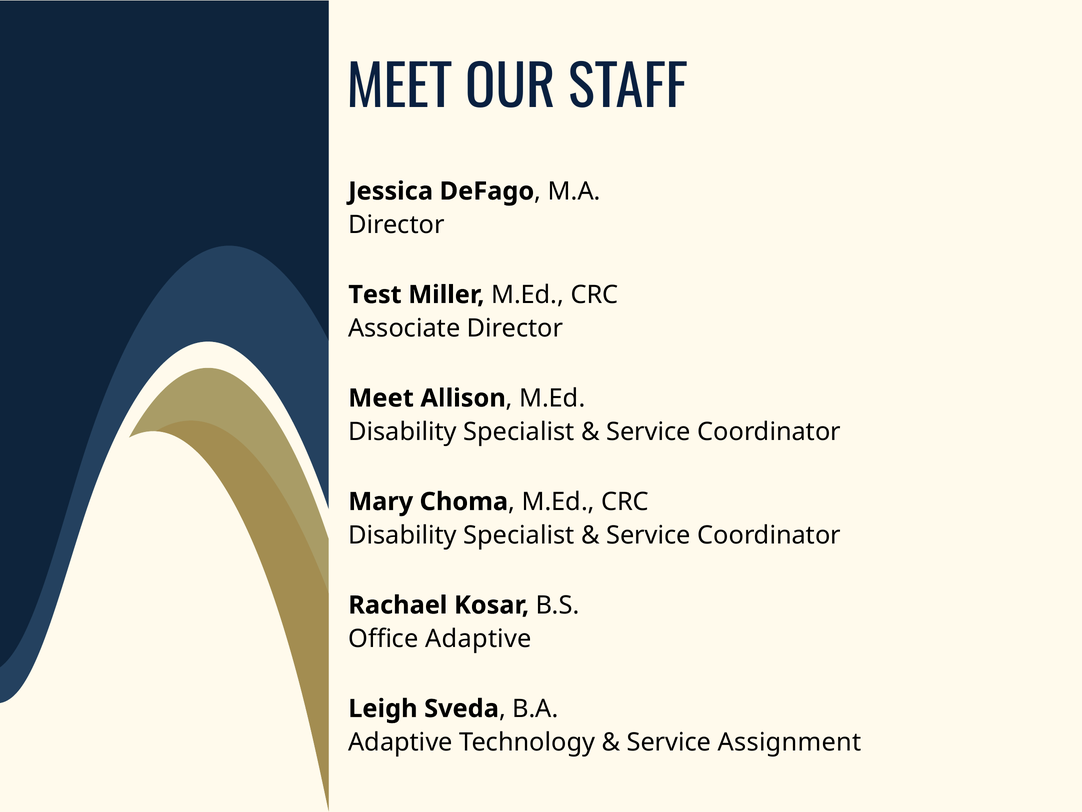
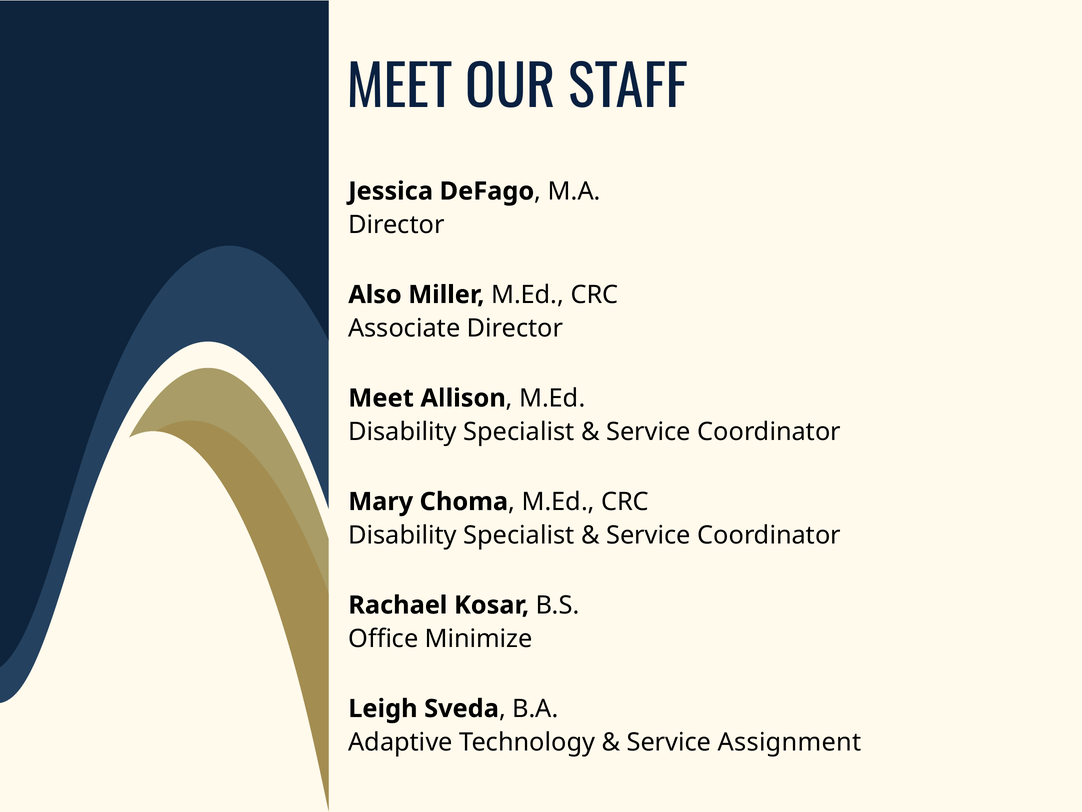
Test: Test -> Also
Office Adaptive: Adaptive -> Minimize
